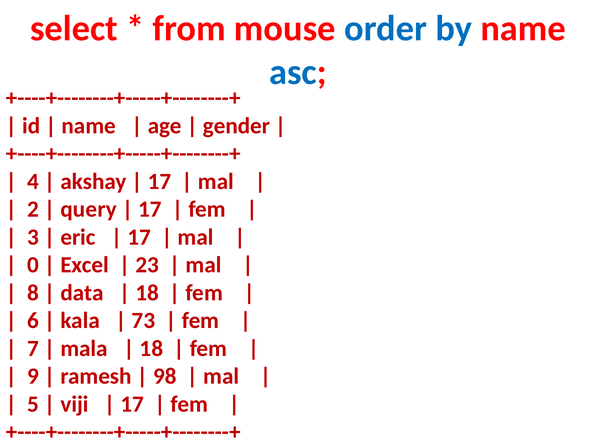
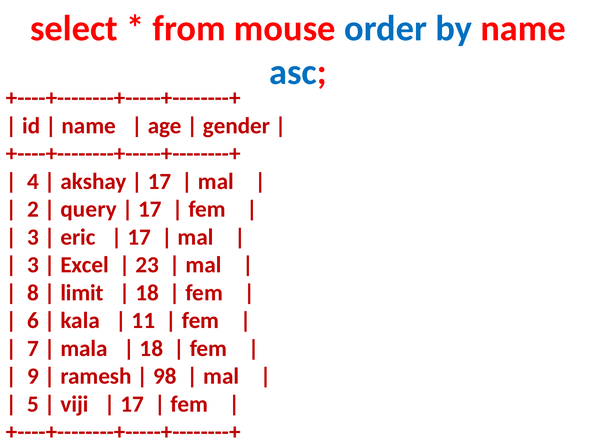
0 at (33, 265): 0 -> 3
data: data -> limit
73: 73 -> 11
